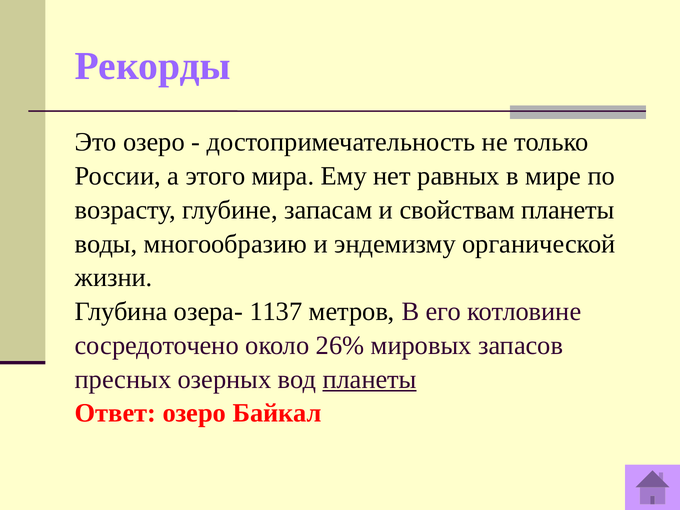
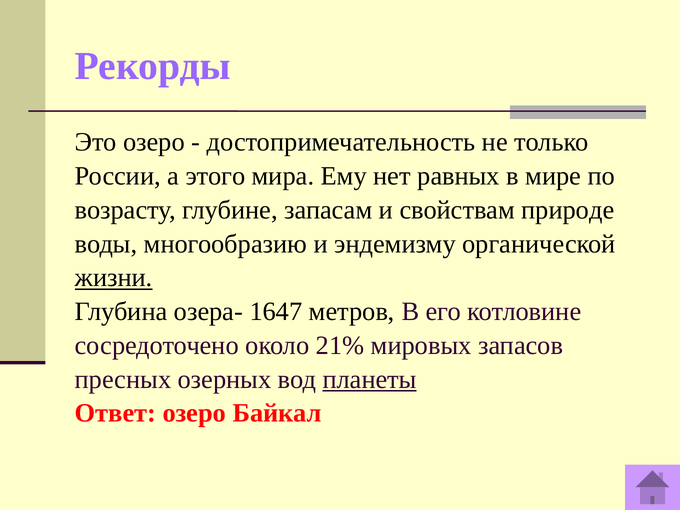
свойствам планеты: планеты -> природе
жизни underline: none -> present
1137: 1137 -> 1647
26%: 26% -> 21%
